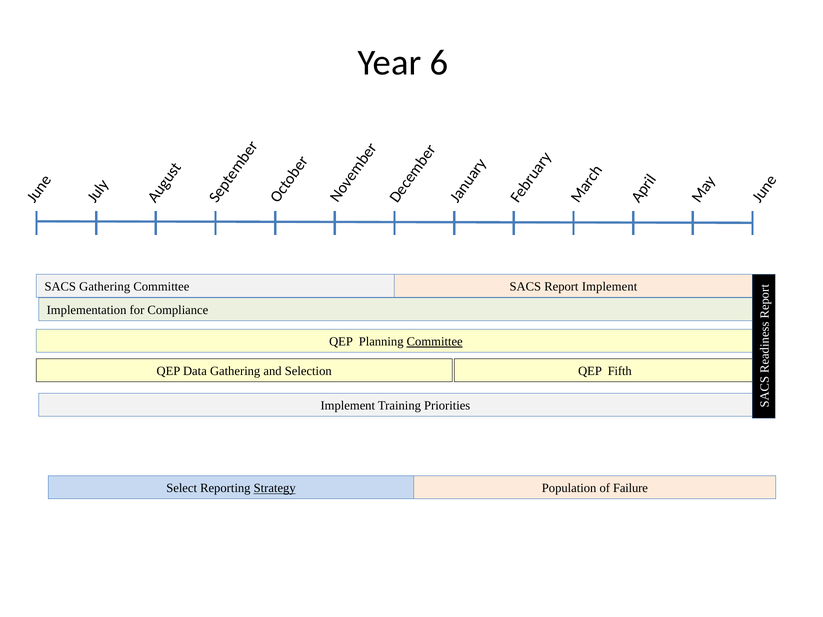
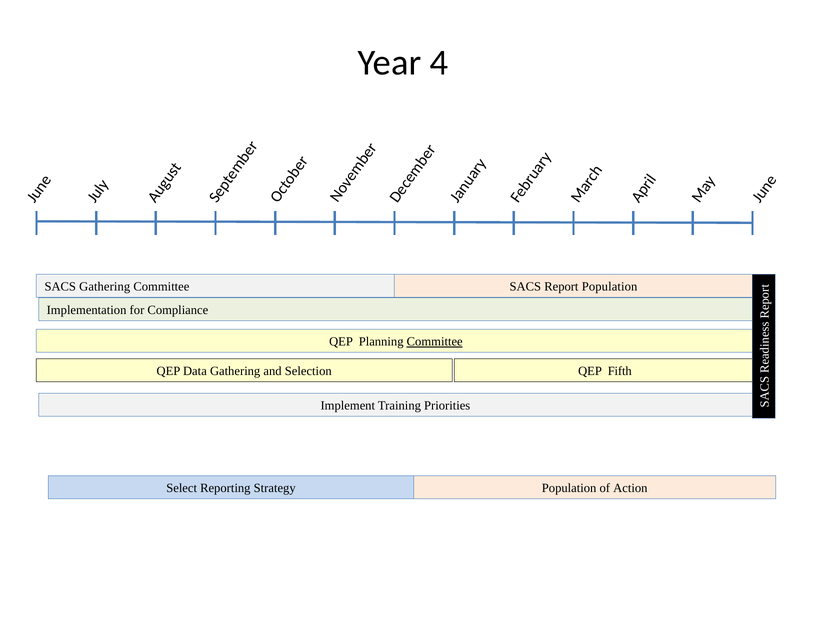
6: 6 -> 4
Report Implement: Implement -> Population
Strategy underline: present -> none
Failure: Failure -> Action
